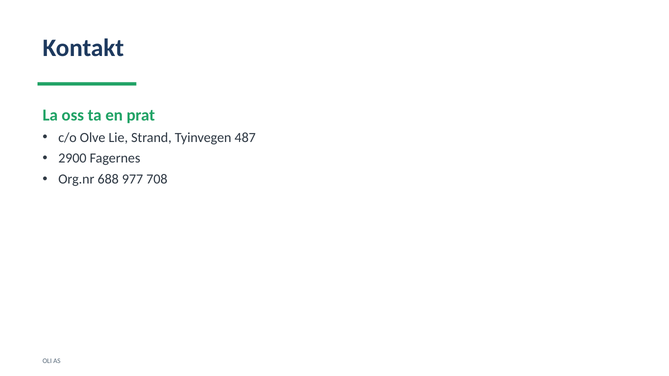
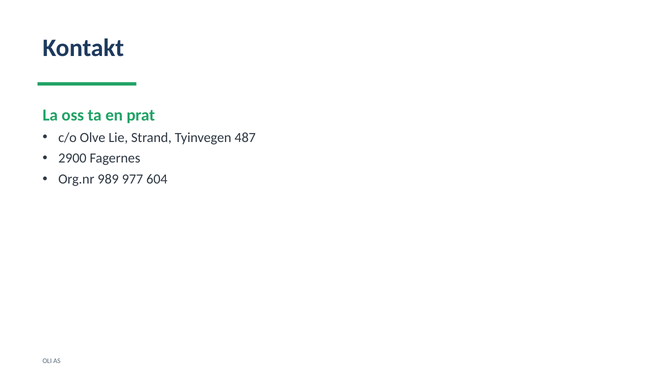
688: 688 -> 989
708: 708 -> 604
